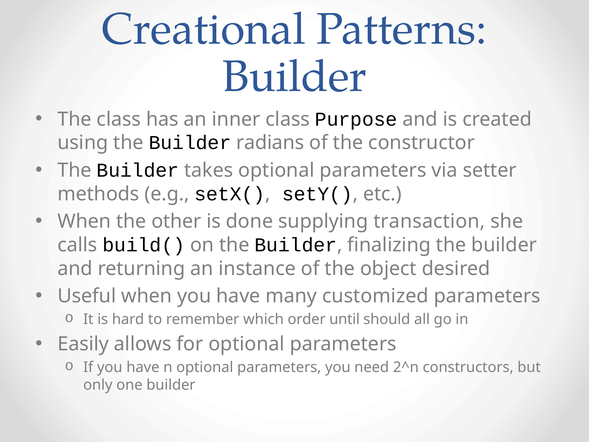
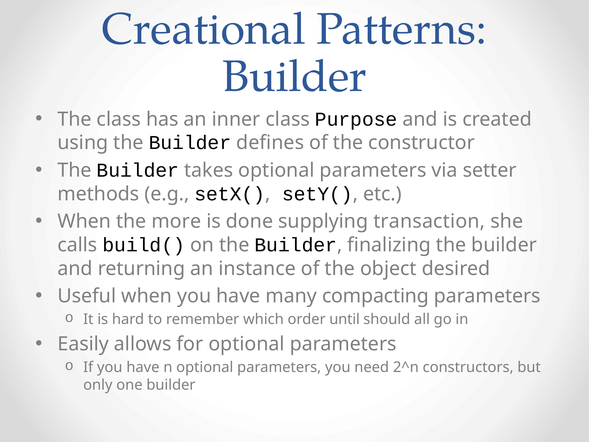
radians: radians -> defines
other: other -> more
customized: customized -> compacting
